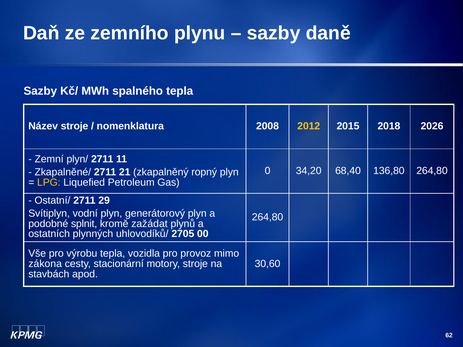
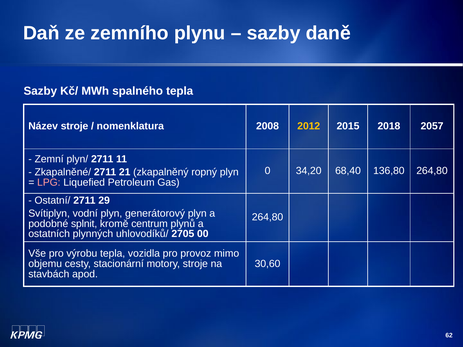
2026: 2026 -> 2057
LPG colour: yellow -> pink
zažádat: zažádat -> centrum
zákona: zákona -> objemu
